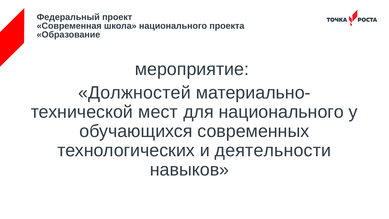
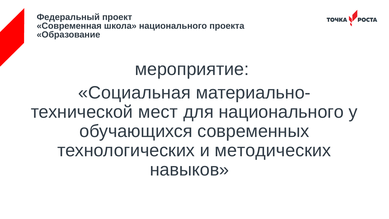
Должностей: Должностей -> Социальная
деятельности: деятельности -> методических
